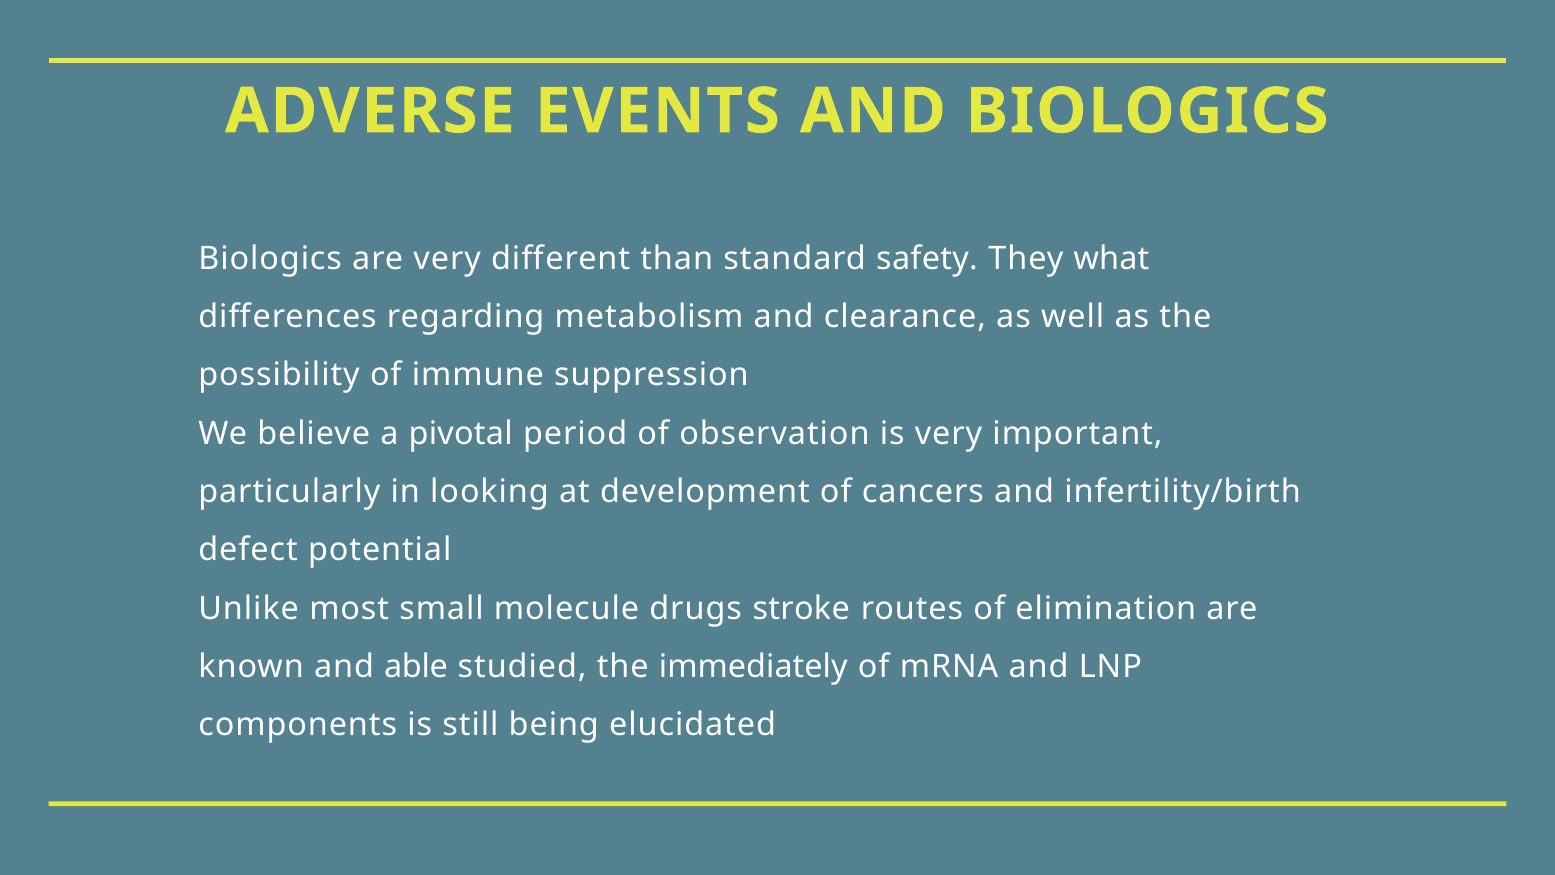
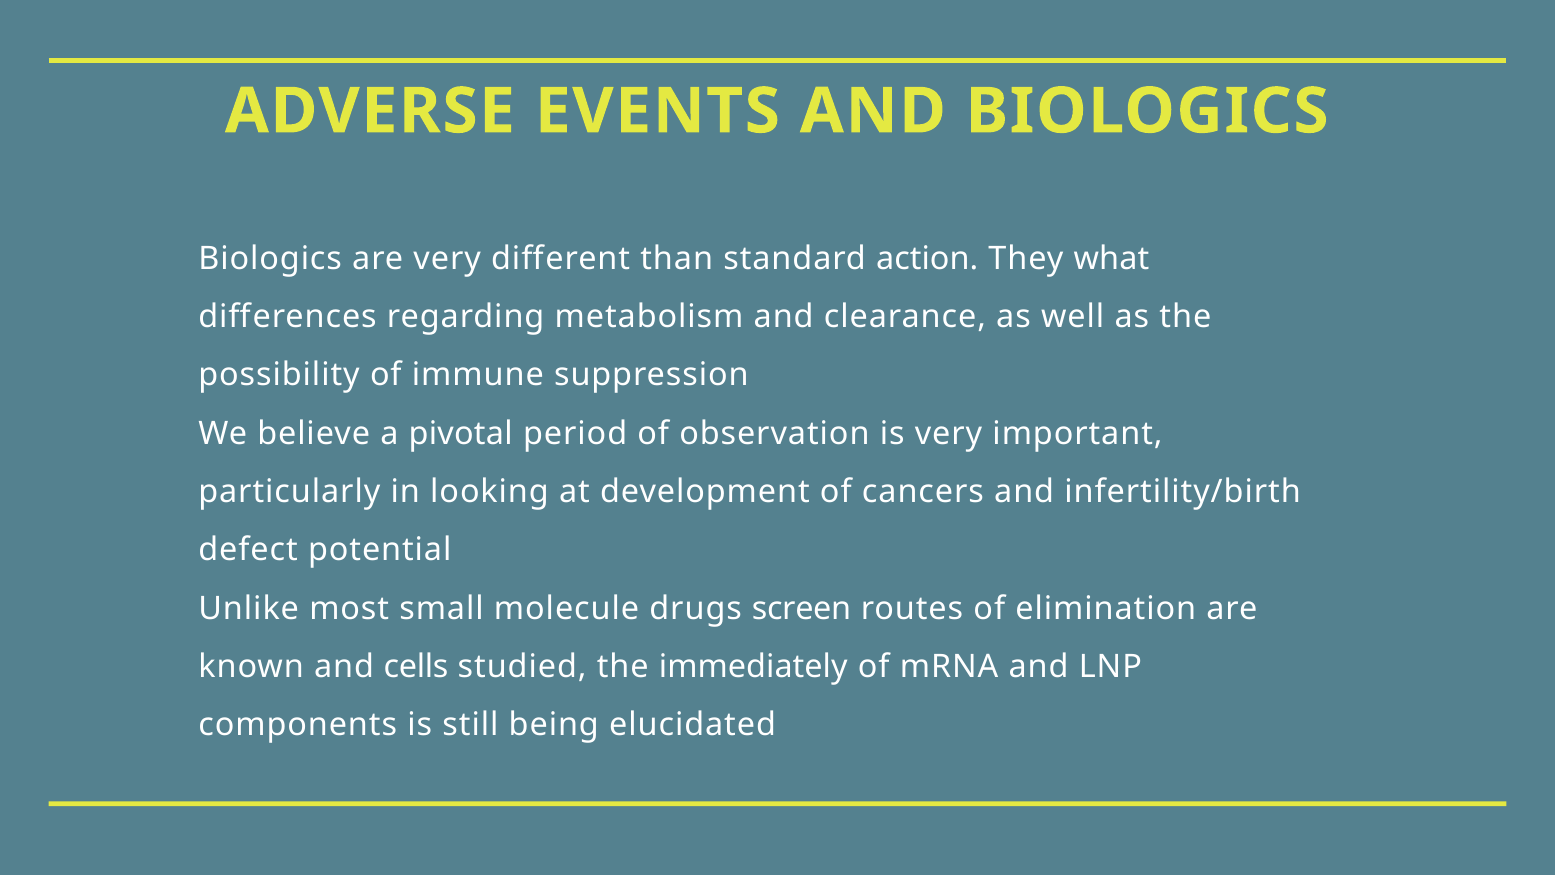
safety: safety -> action
stroke: stroke -> screen
able: able -> cells
